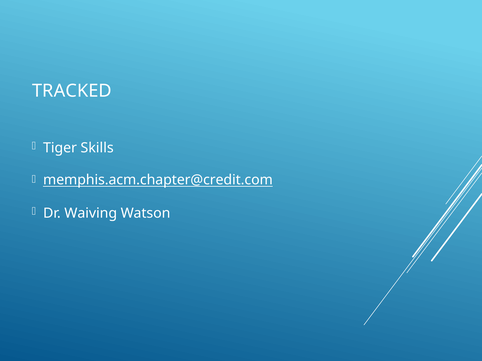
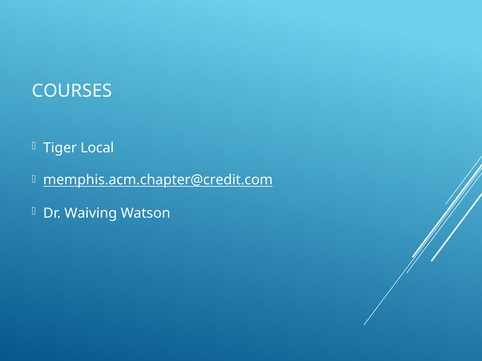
TRACKED: TRACKED -> COURSES
Skills: Skills -> Local
